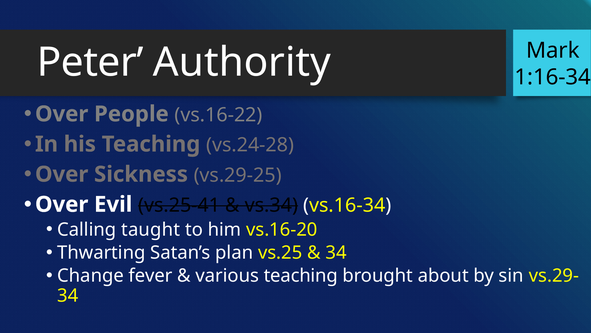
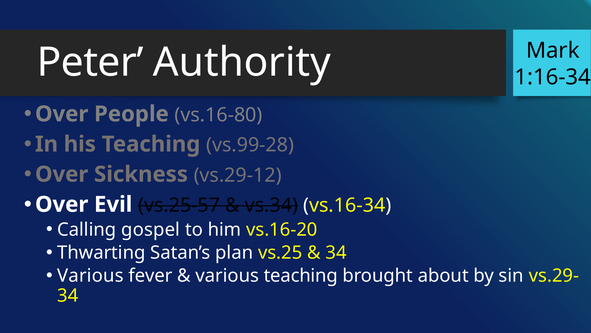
vs.16-22: vs.16-22 -> vs.16-80
vs.24-28: vs.24-28 -> vs.99-28
vs.29-25: vs.29-25 -> vs.29-12
vs.25-41: vs.25-41 -> vs.25-57
taught: taught -> gospel
Change at (91, 275): Change -> Various
